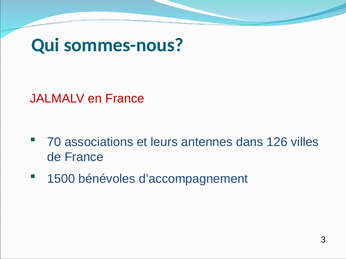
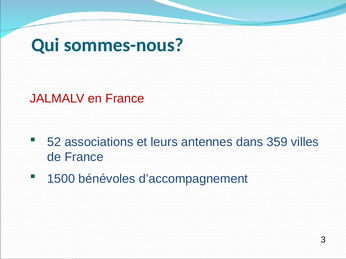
70: 70 -> 52
126: 126 -> 359
